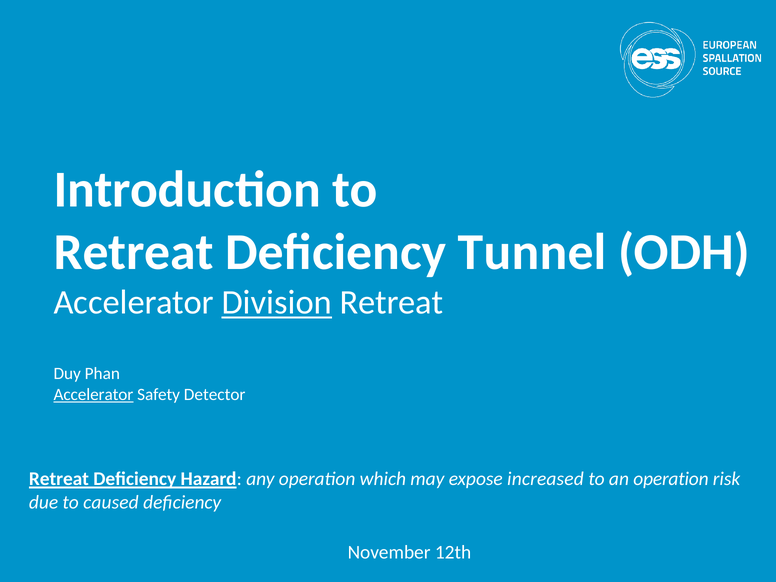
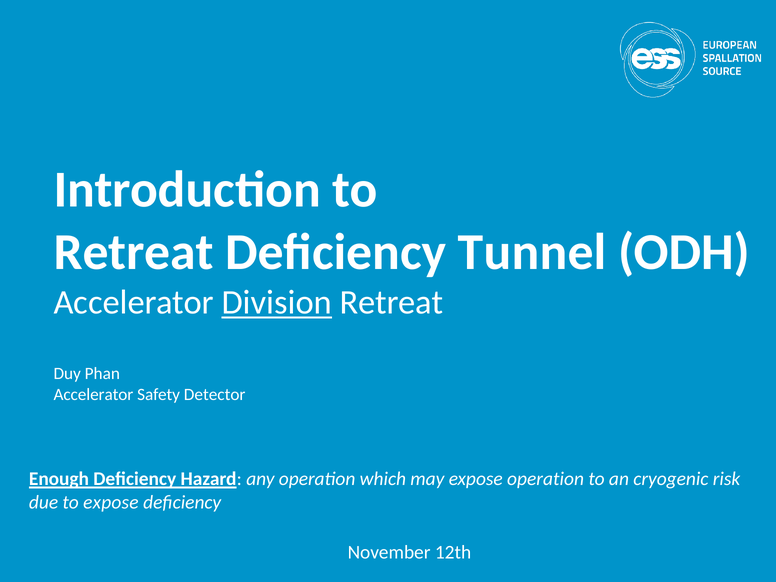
Accelerator at (93, 394) underline: present -> none
Retreat at (59, 479): Retreat -> Enough
expose increased: increased -> operation
an operation: operation -> cryogenic
to caused: caused -> expose
